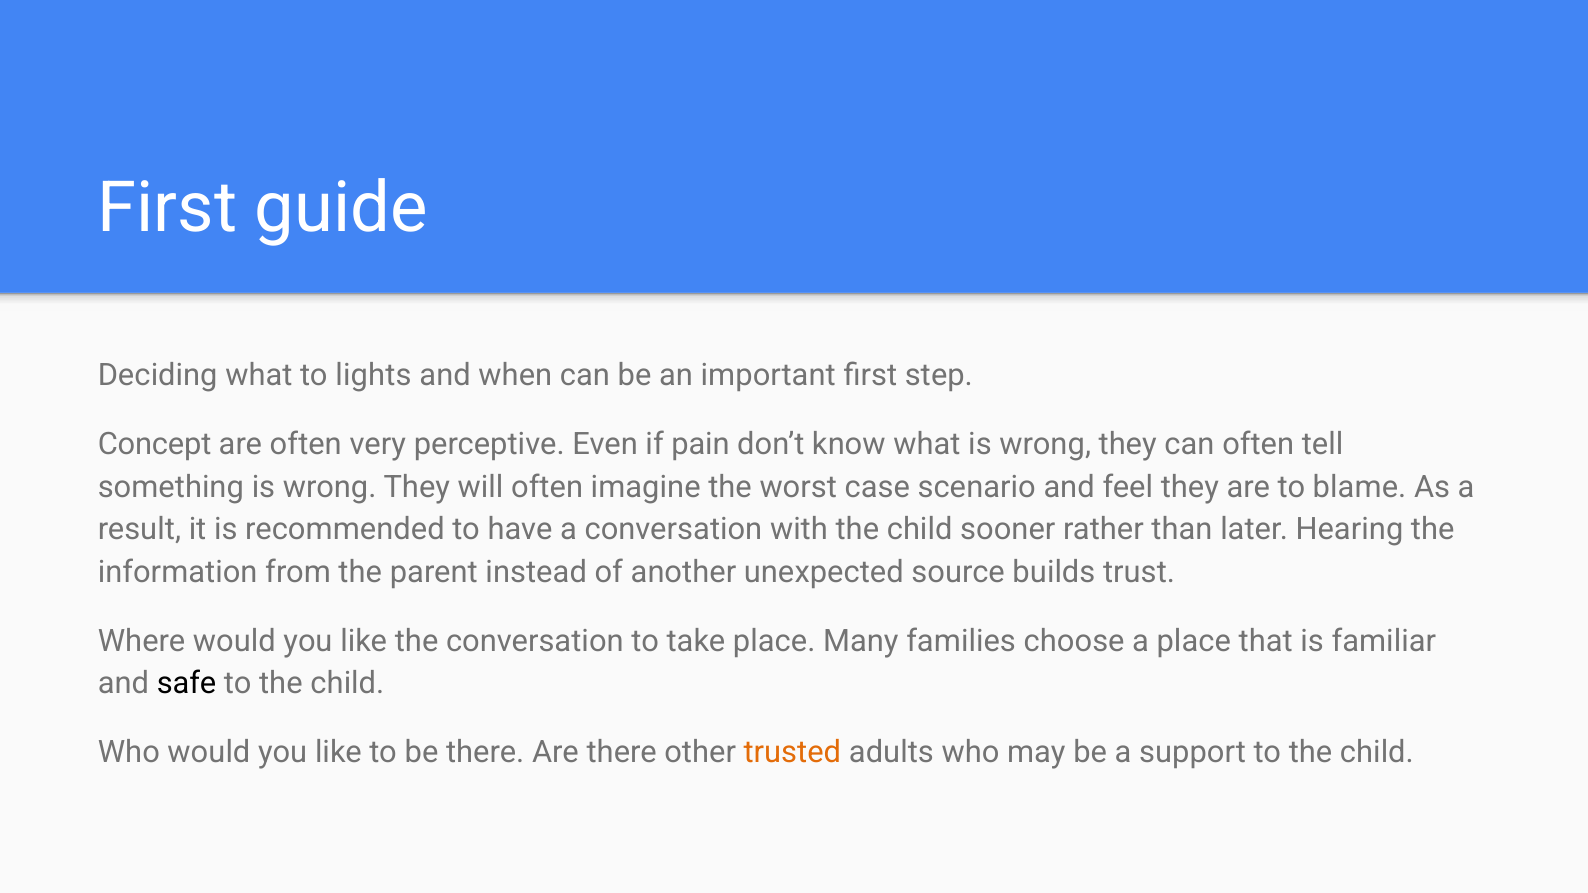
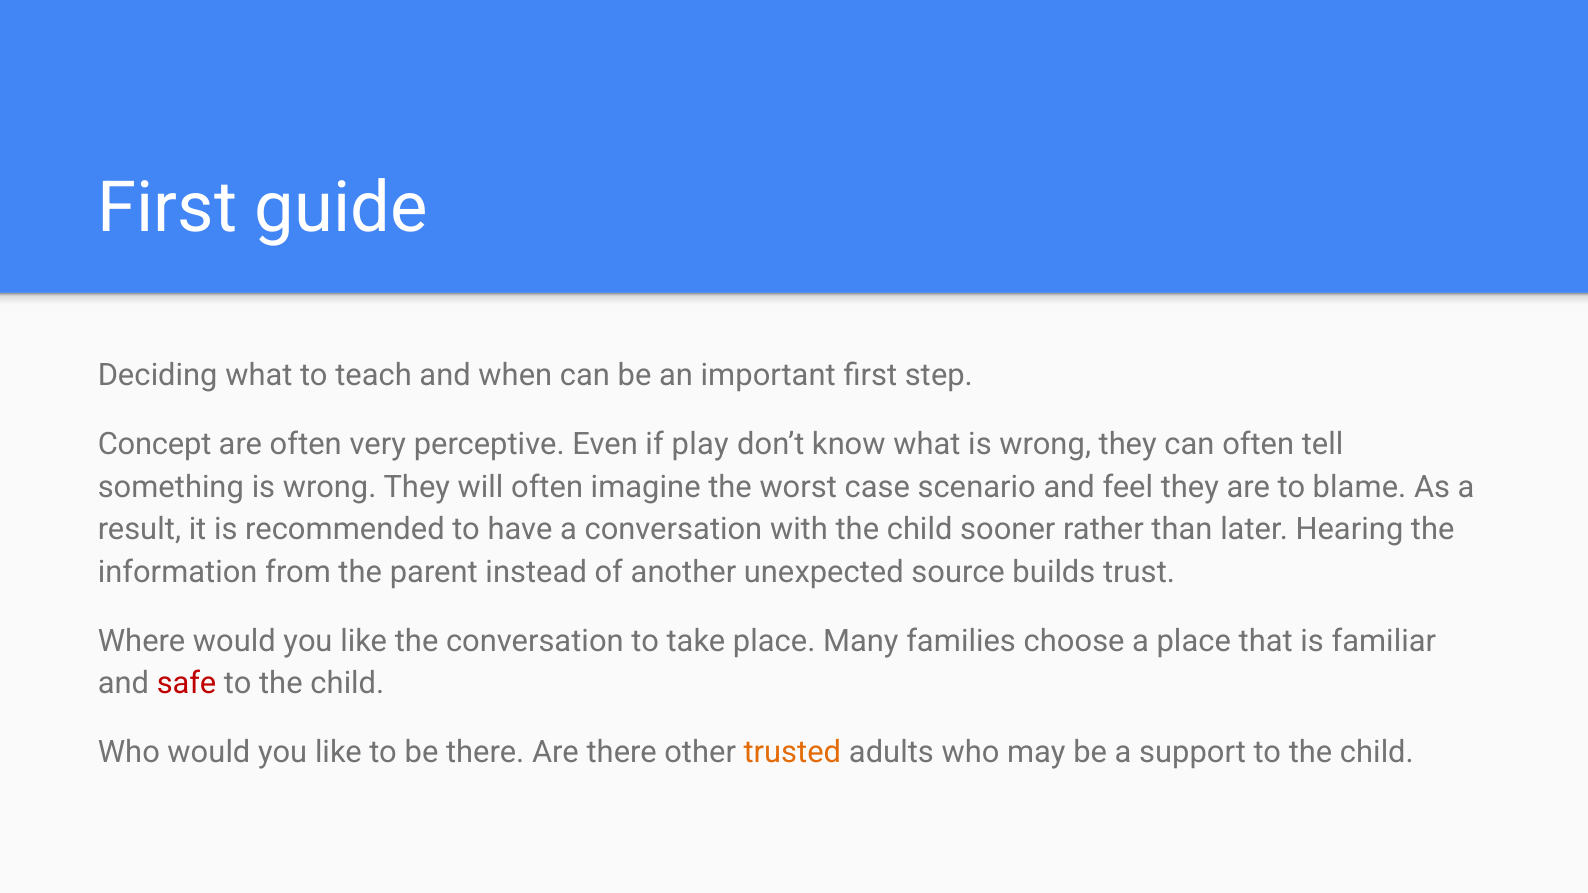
lights: lights -> teach
pain: pain -> play
safe colour: black -> red
